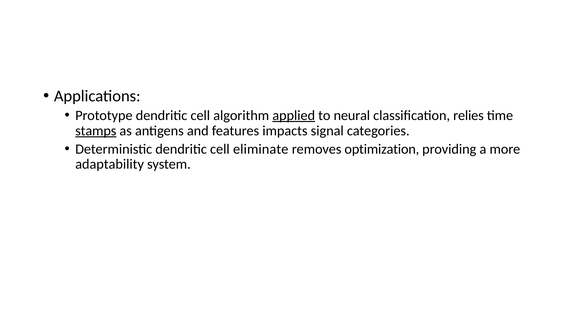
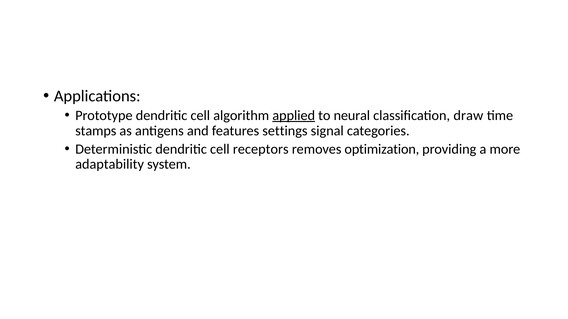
relies: relies -> draw
stamps underline: present -> none
impacts: impacts -> settings
eliminate: eliminate -> receptors
